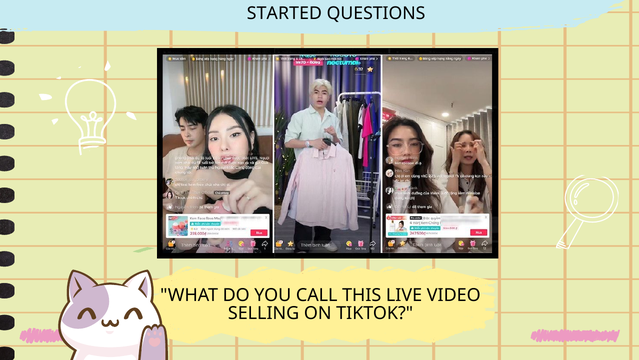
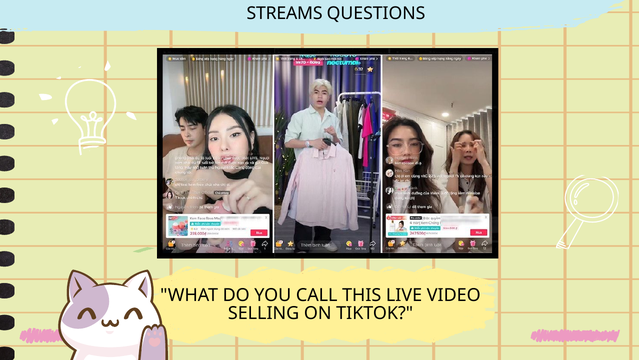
STARTED: STARTED -> STREAMS
